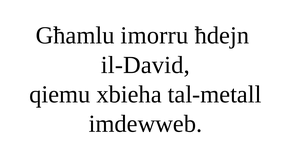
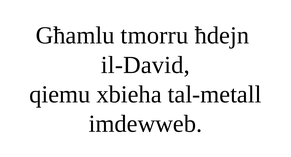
imorru: imorru -> tmorru
